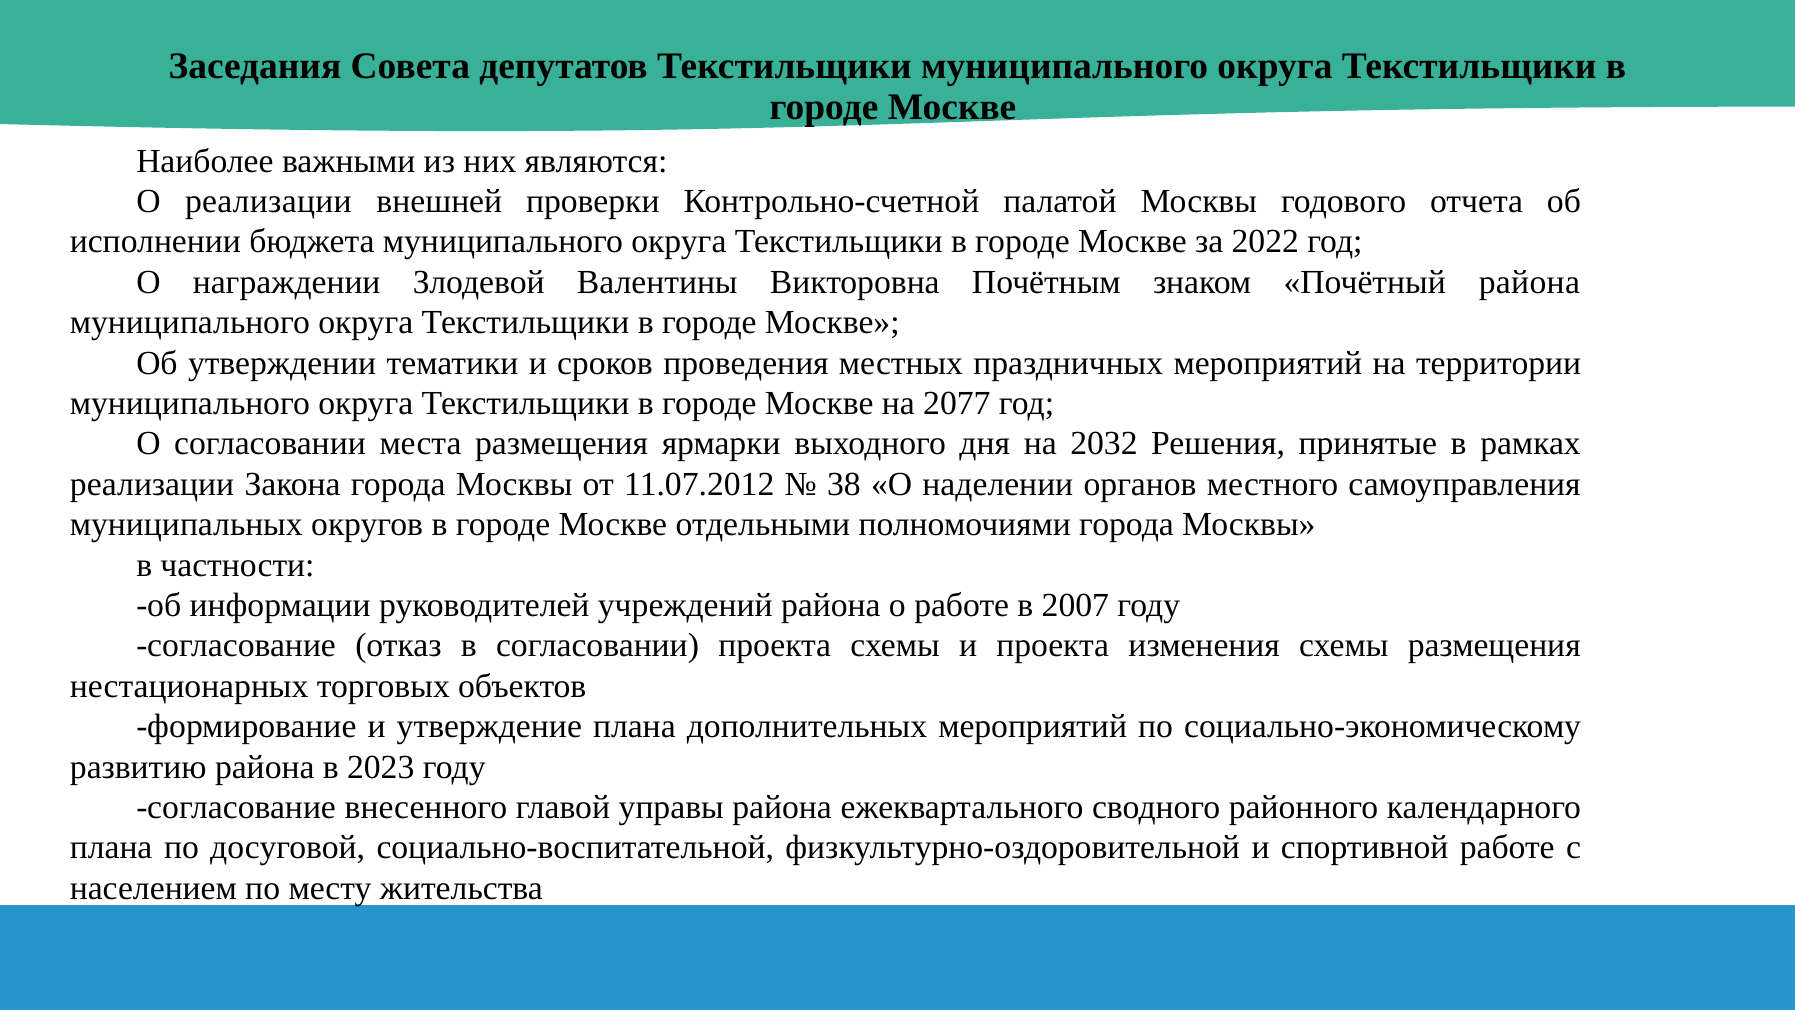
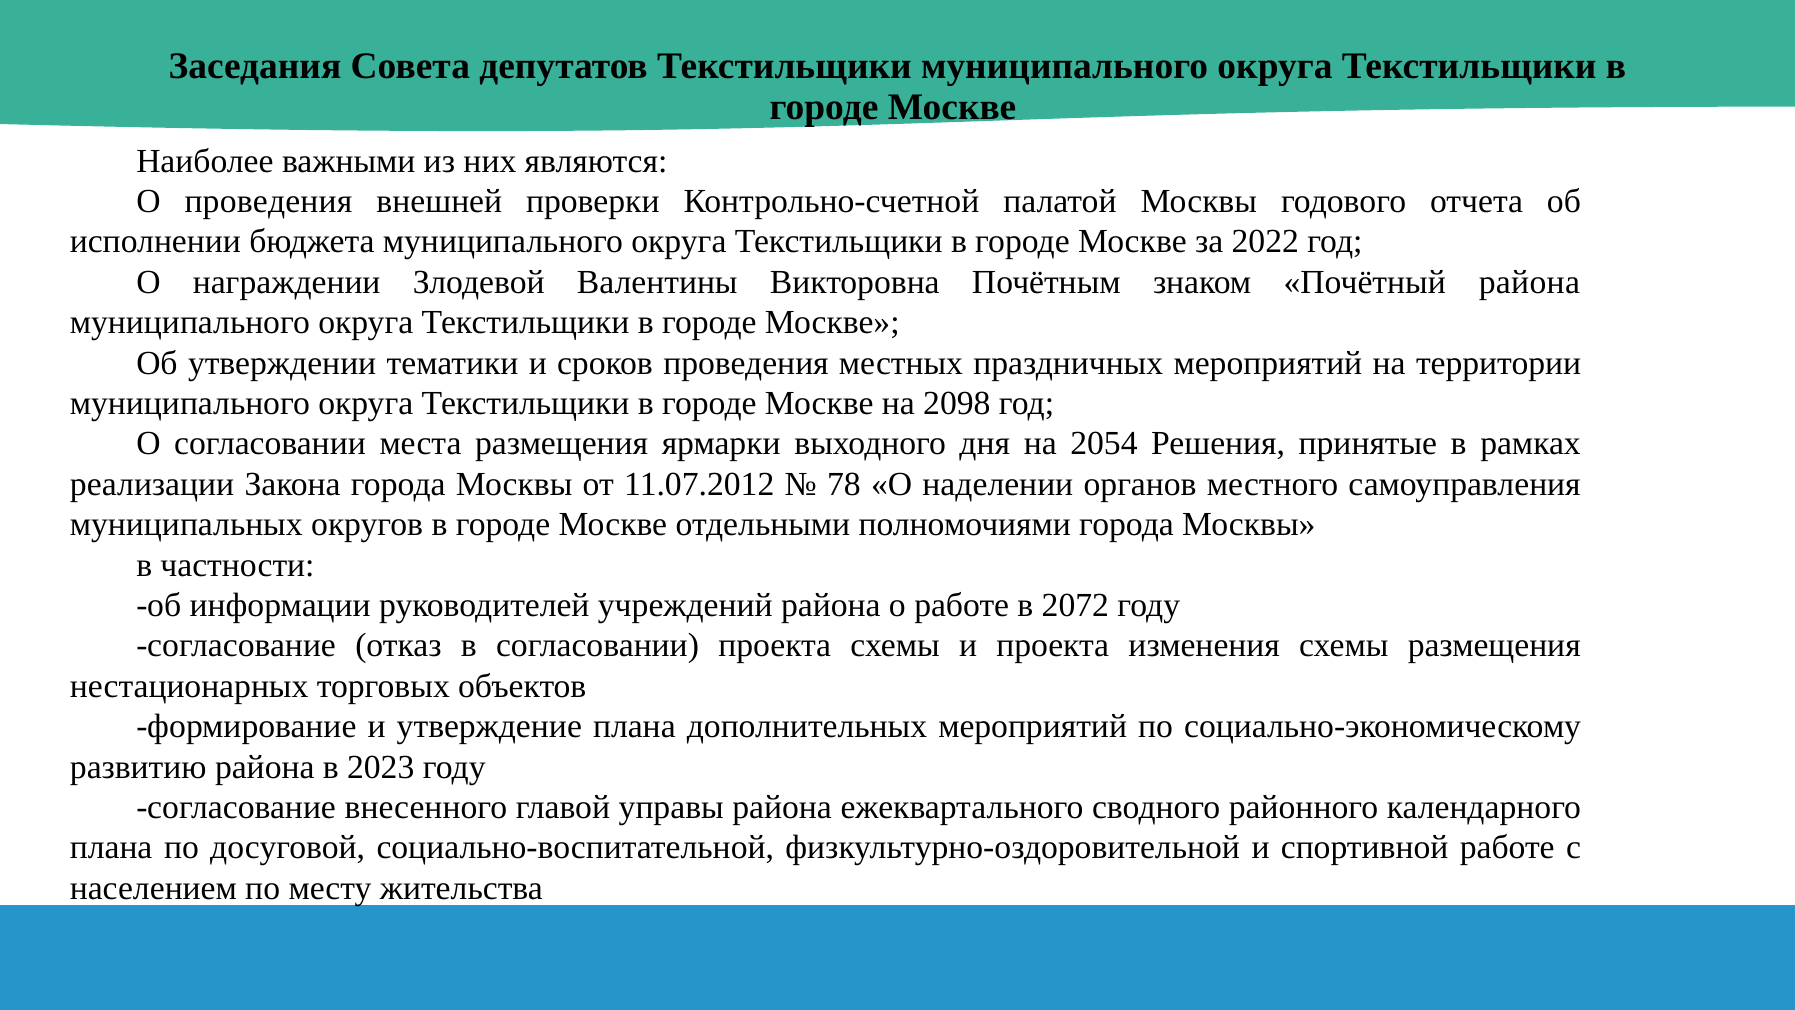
О реализации: реализации -> проведения
2077: 2077 -> 2098
2032: 2032 -> 2054
38: 38 -> 78
2007: 2007 -> 2072
